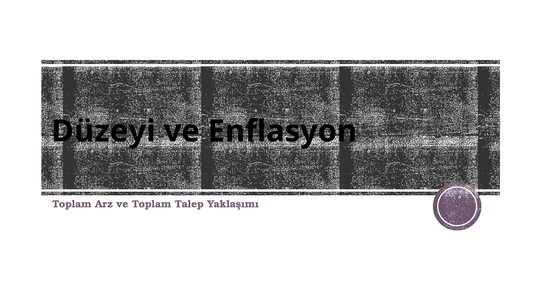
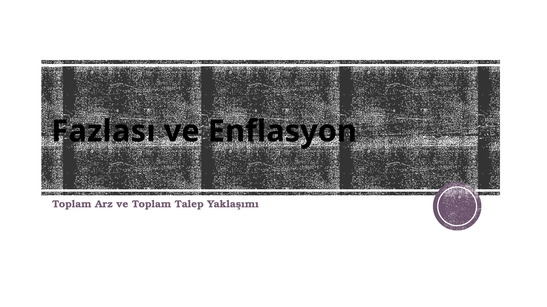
Düzeyi: Düzeyi -> Fazlası
